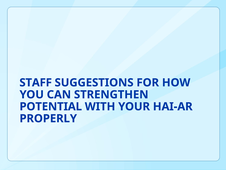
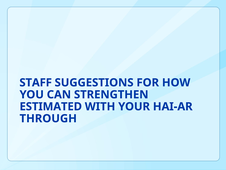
POTENTIAL: POTENTIAL -> ESTIMATED
PROPERLY: PROPERLY -> THROUGH
